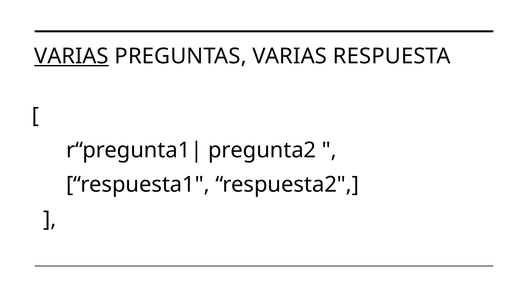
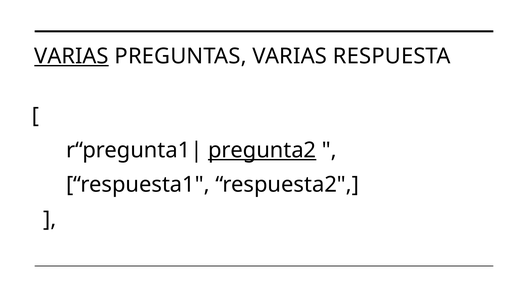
pregunta2 underline: none -> present
